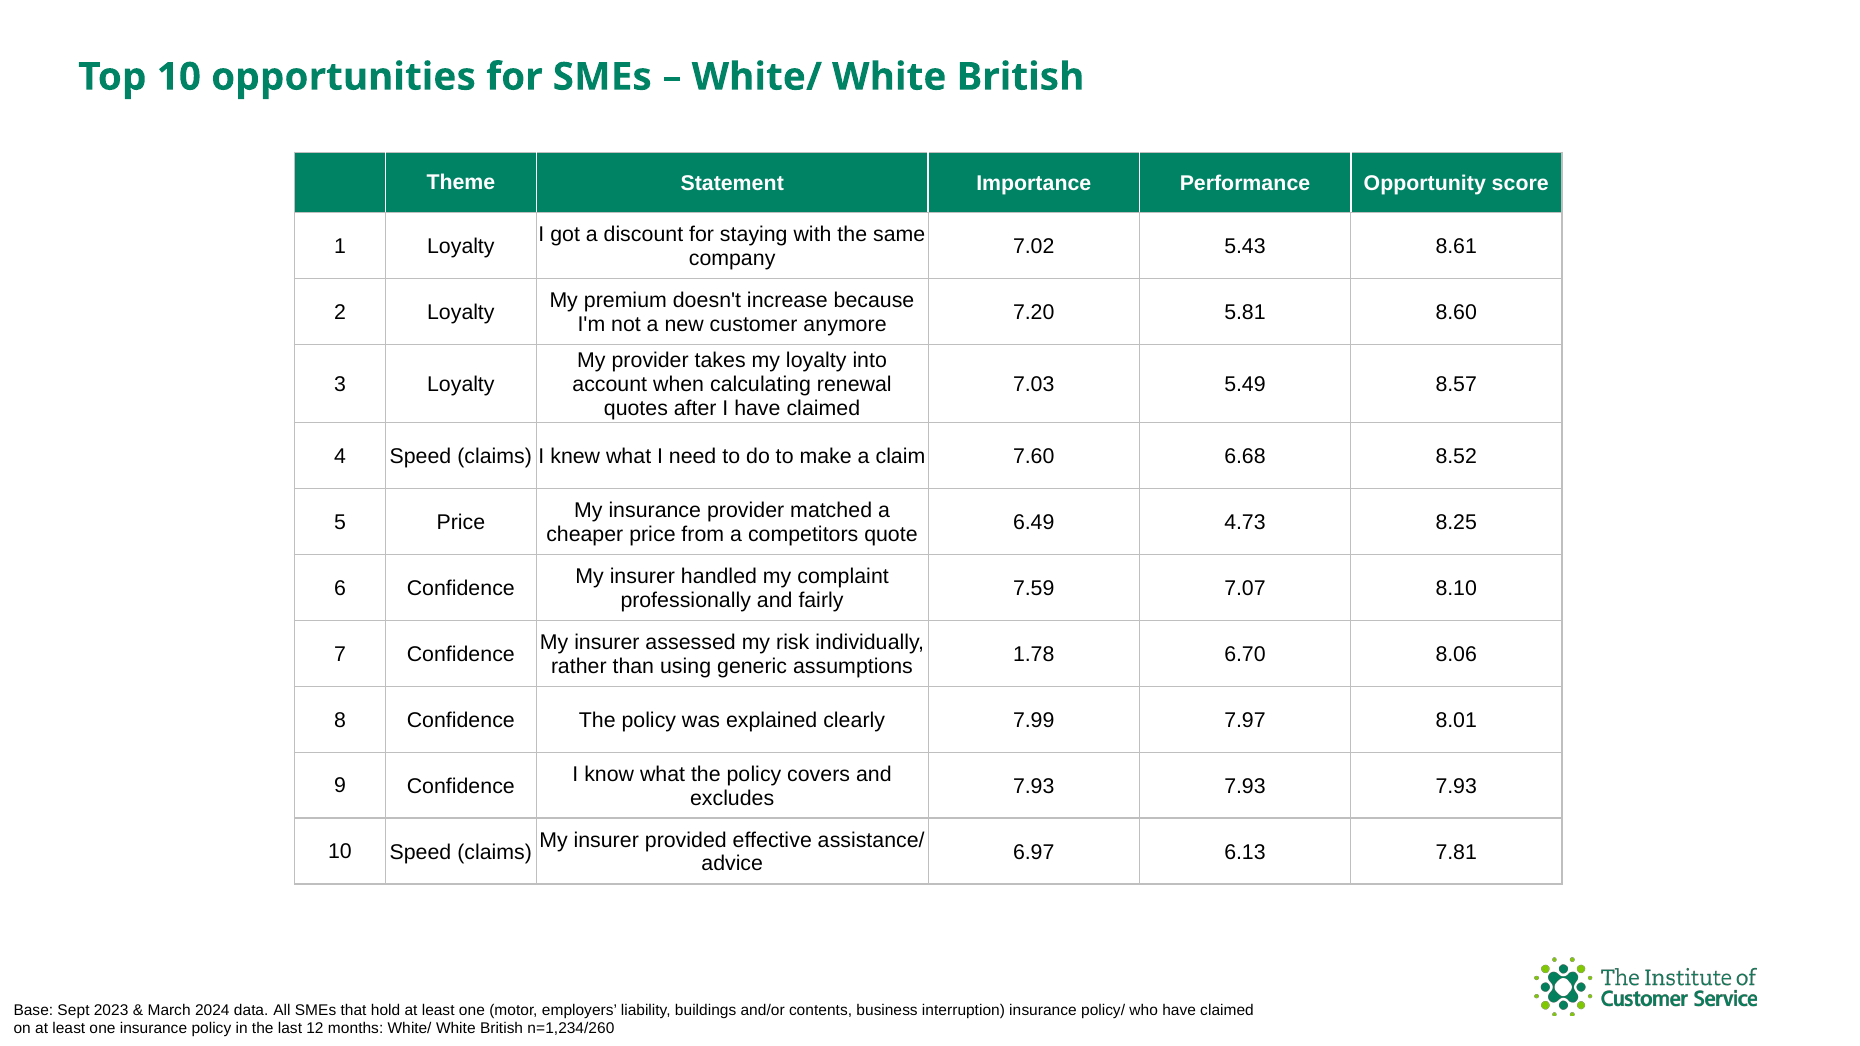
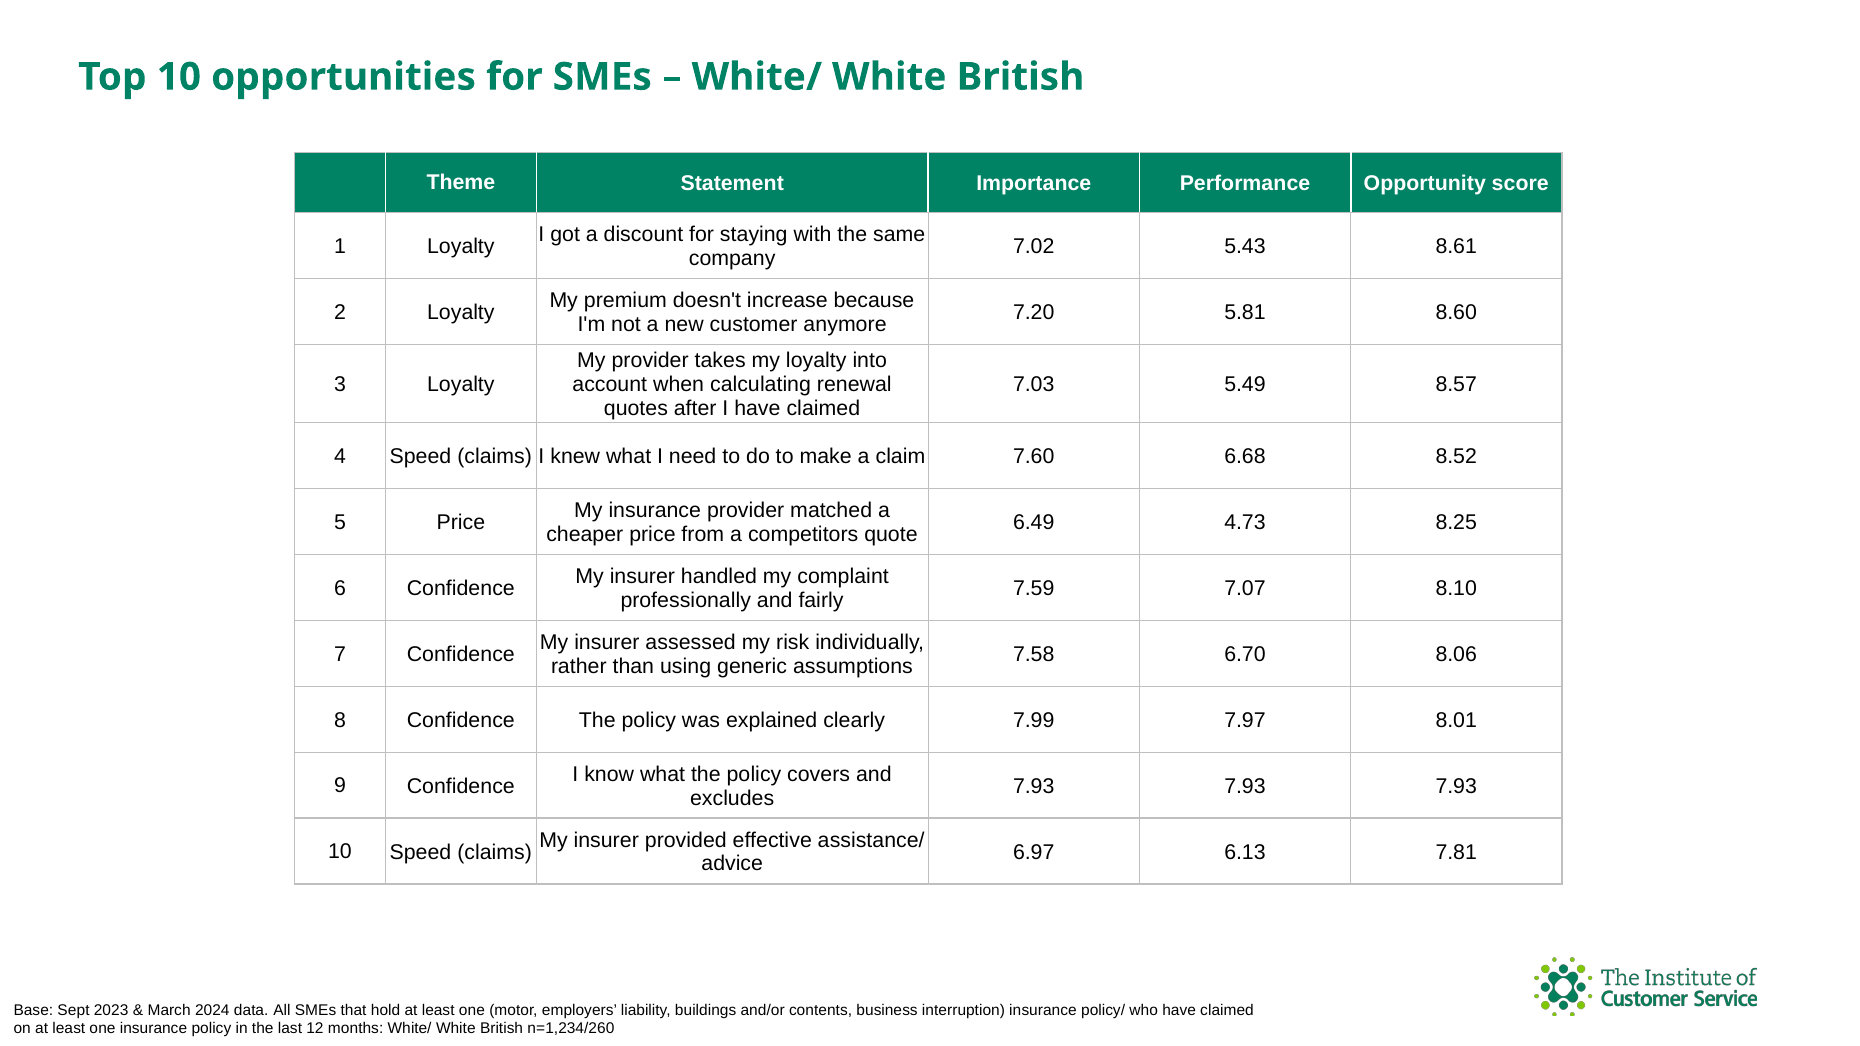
1.78: 1.78 -> 7.58
